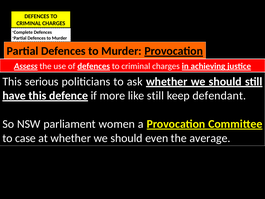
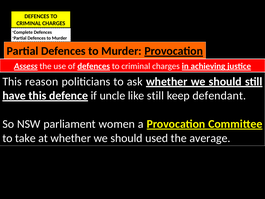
serious: serious -> reason
more: more -> uncle
case: case -> take
even: even -> used
